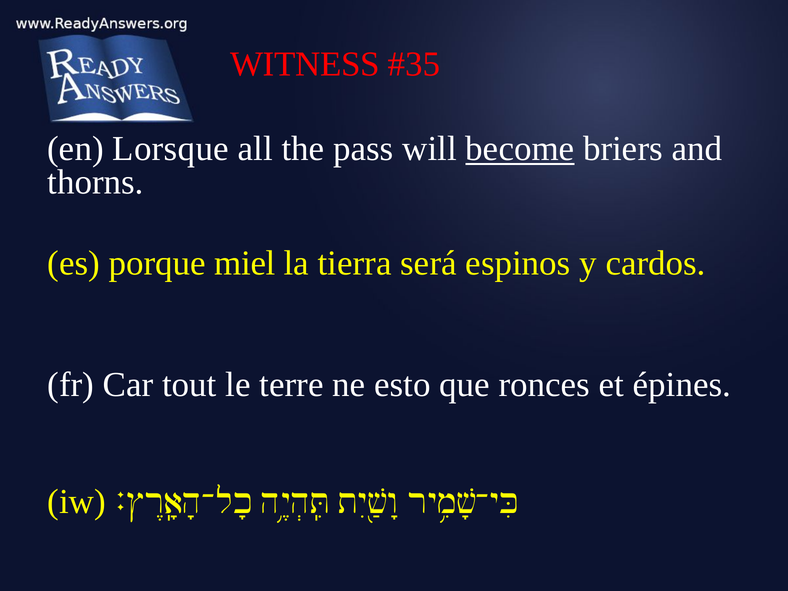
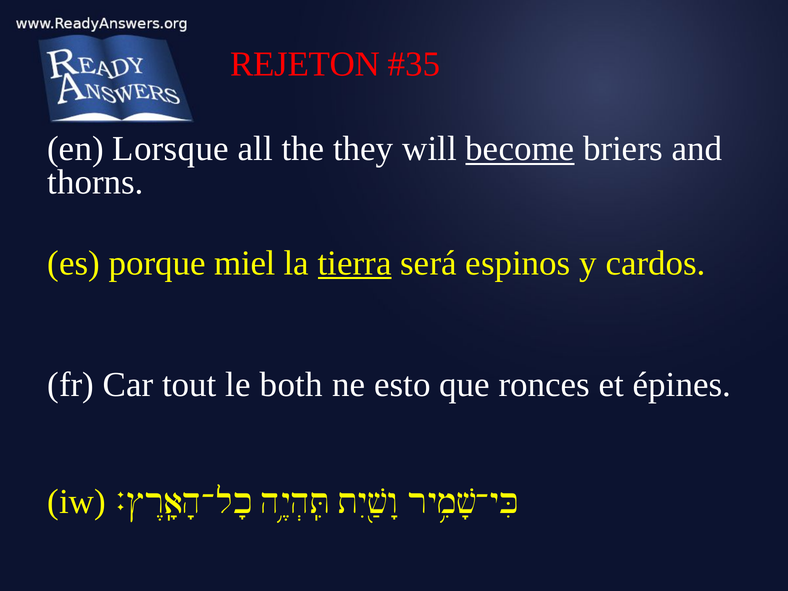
WITNESS: WITNESS -> REJETON
pass: pass -> they
tierra underline: none -> present
terre: terre -> both
